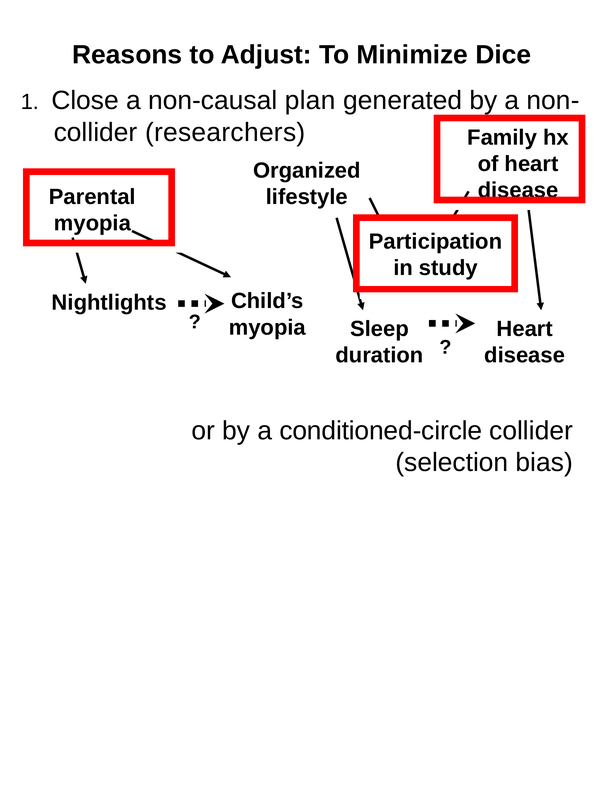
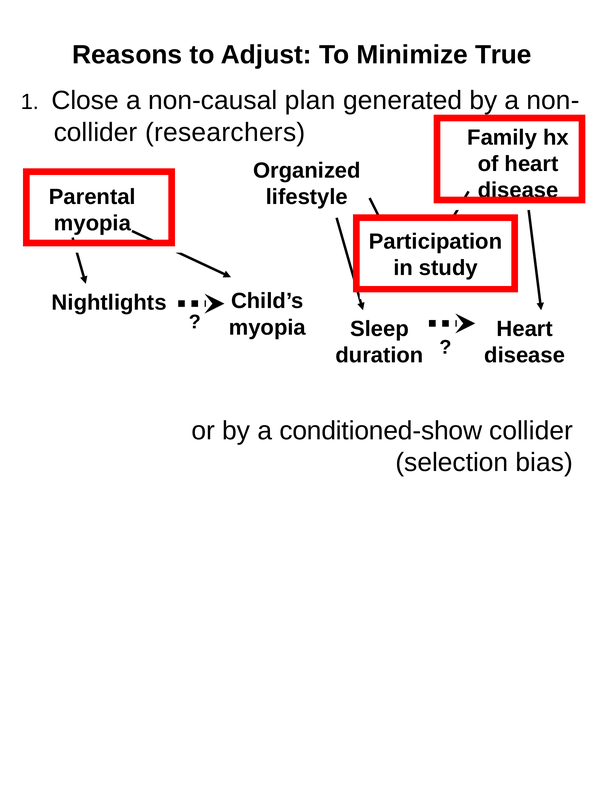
Dice: Dice -> True
conditioned-circle: conditioned-circle -> conditioned-show
